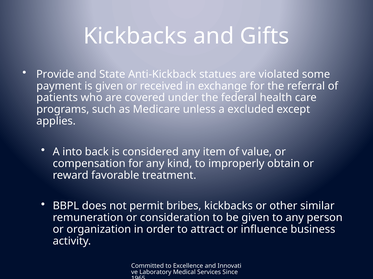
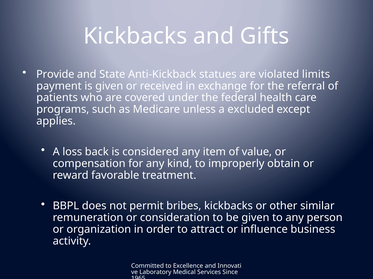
some: some -> limits
into: into -> loss
